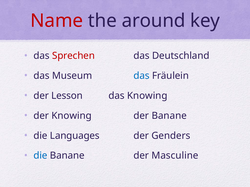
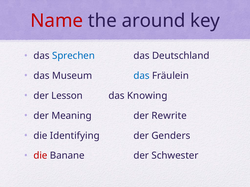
Sprechen colour: red -> blue
der Knowing: Knowing -> Meaning
der Banane: Banane -> Rewrite
Languages: Languages -> Identifying
die at (41, 156) colour: blue -> red
Masculine: Masculine -> Schwester
